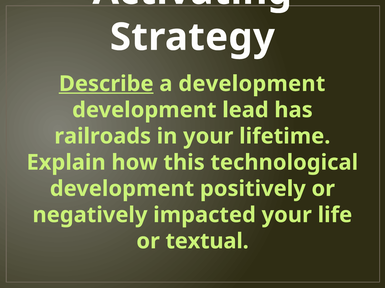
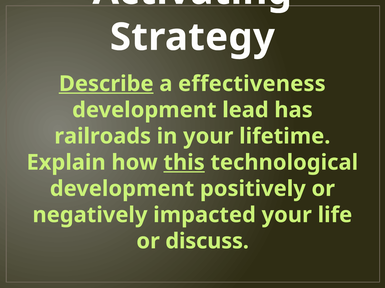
a development: development -> effectiveness
this underline: none -> present
textual: textual -> discuss
